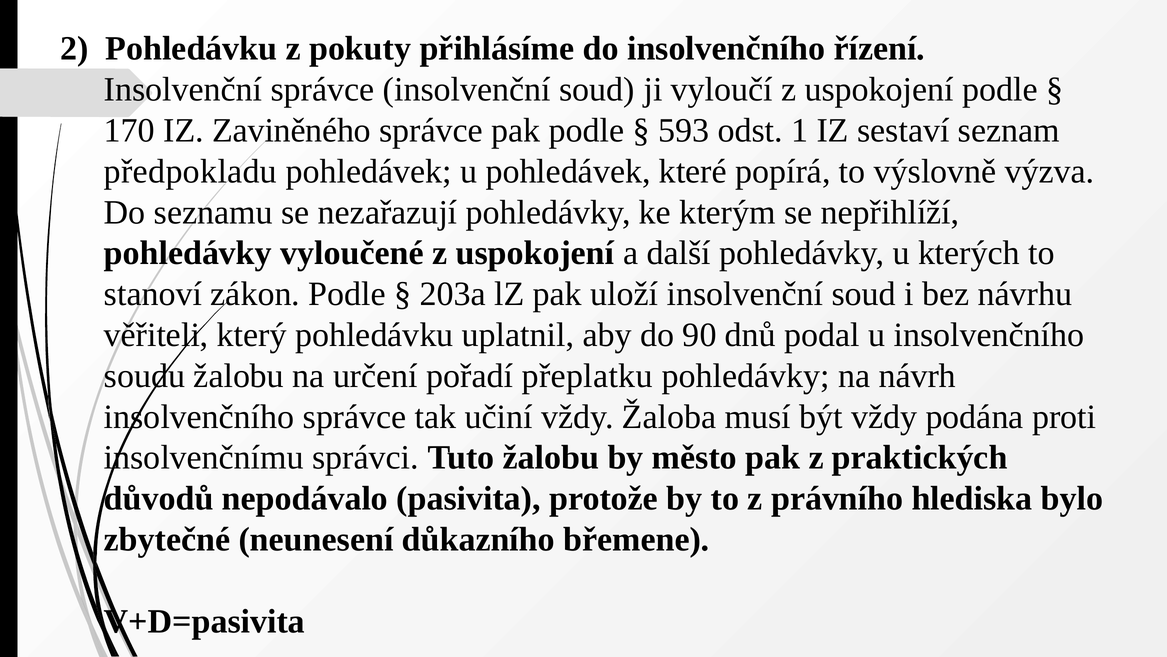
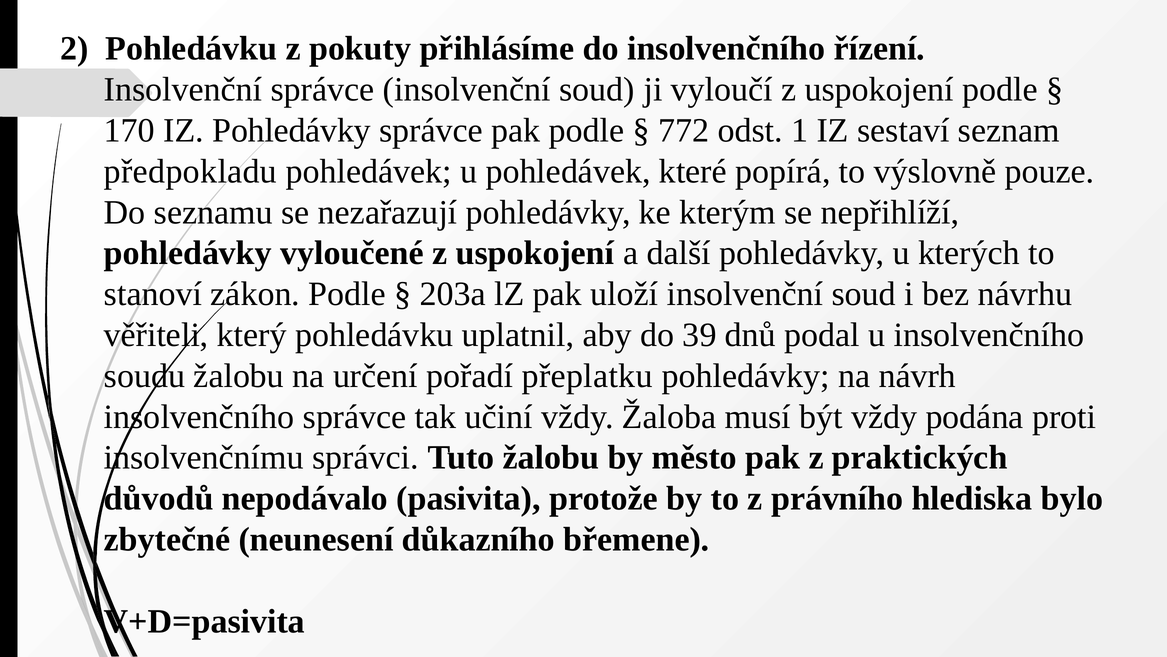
IZ Zaviněného: Zaviněného -> Pohledávky
593: 593 -> 772
výzva: výzva -> pouze
90: 90 -> 39
